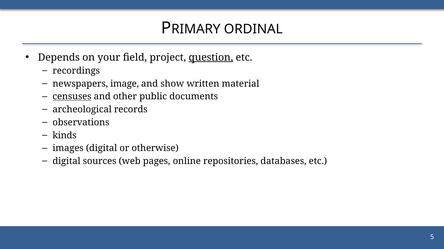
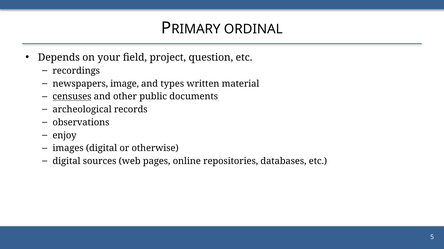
question underline: present -> none
show: show -> types
kinds: kinds -> enjoy
